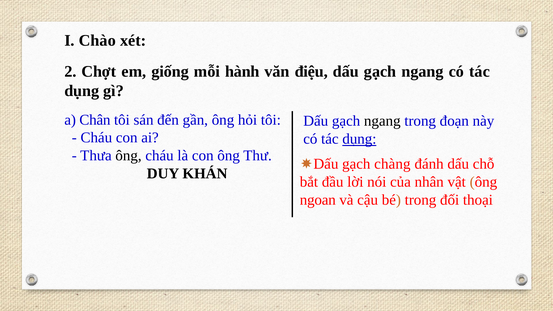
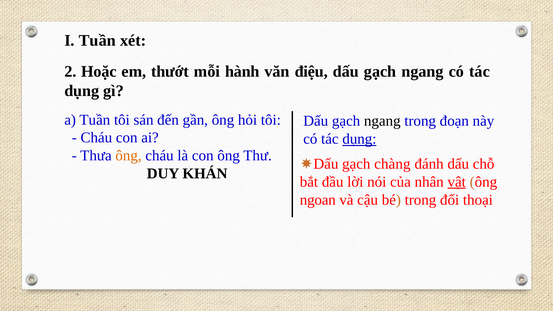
I Chào: Chào -> Tuần
Chợt: Chợt -> Hoặc
giống: giống -> thướt
a Chân: Chân -> Tuần
ông at (129, 156) colour: black -> orange
vật underline: none -> present
